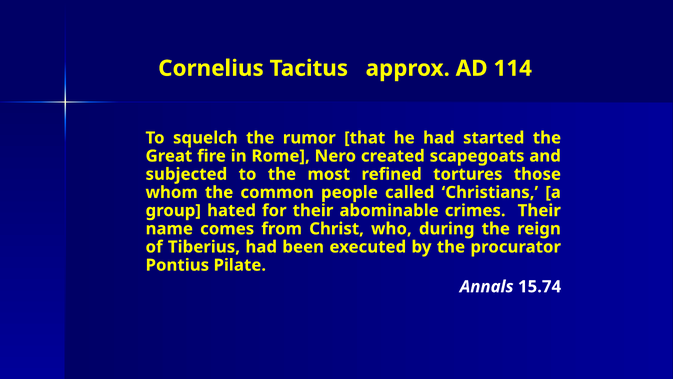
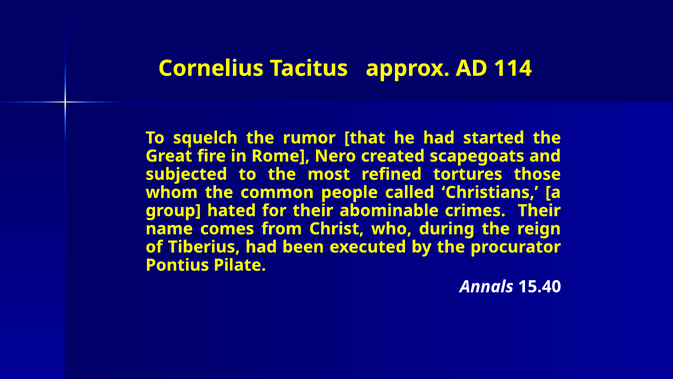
15.74: 15.74 -> 15.40
